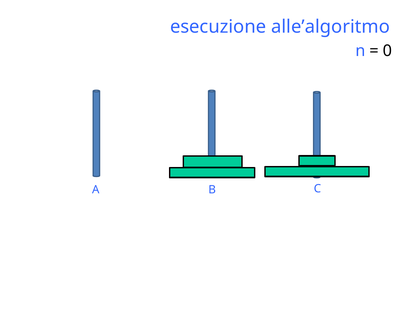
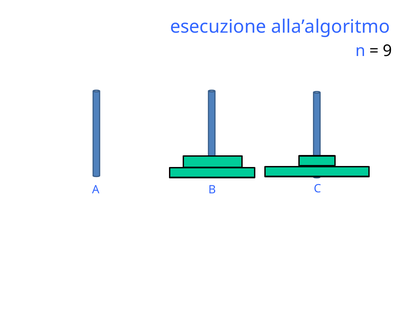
alle’algoritmo: alle’algoritmo -> alla’algoritmo
0: 0 -> 9
